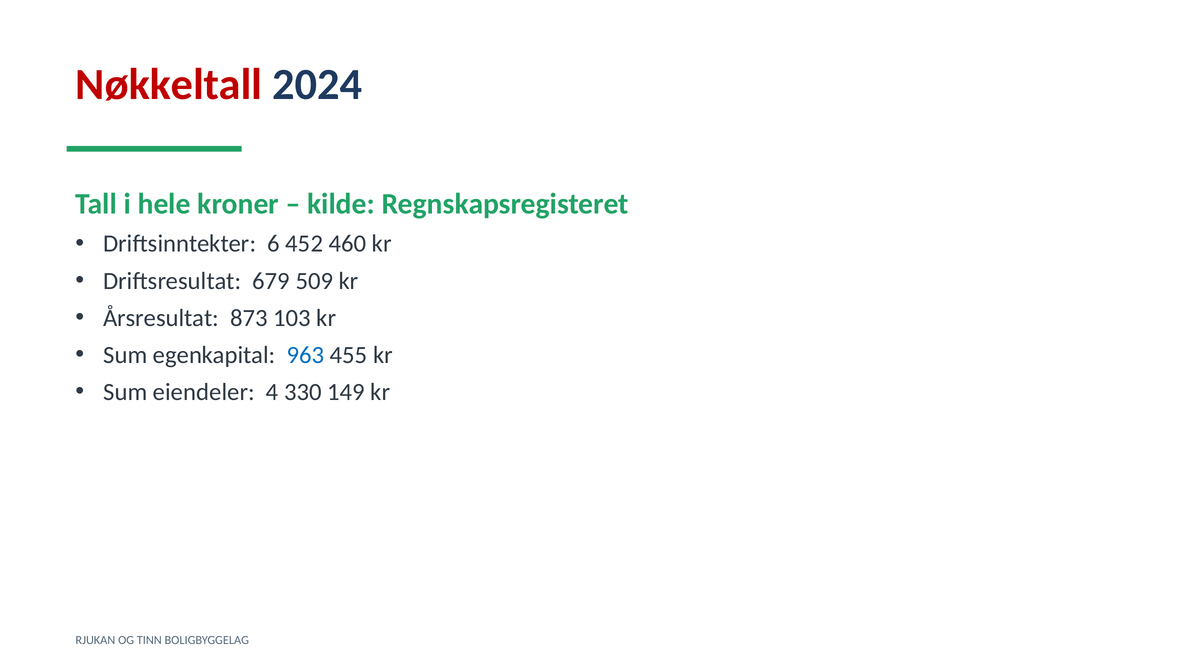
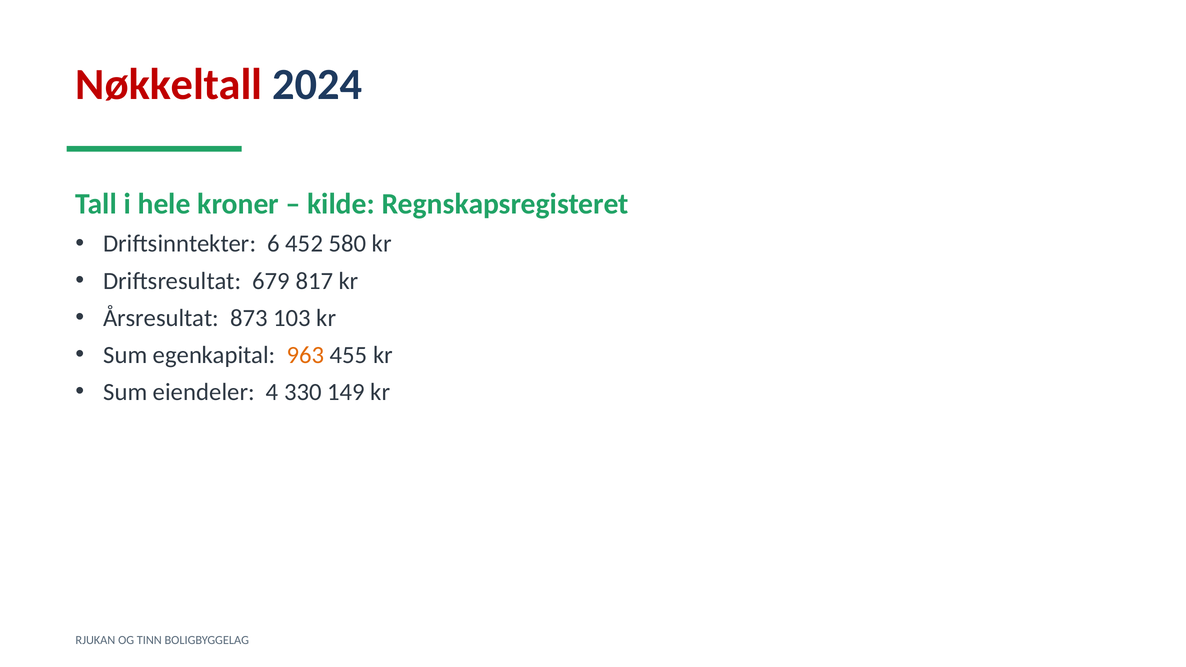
460: 460 -> 580
509: 509 -> 817
963 colour: blue -> orange
